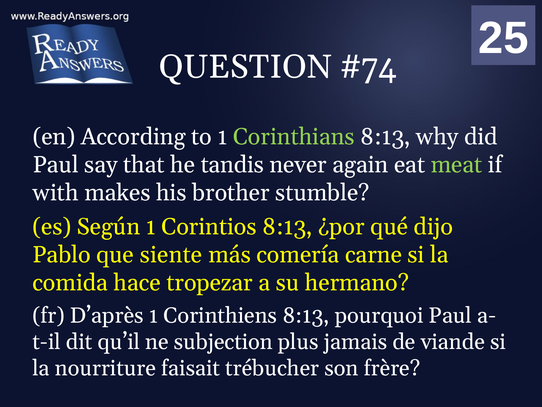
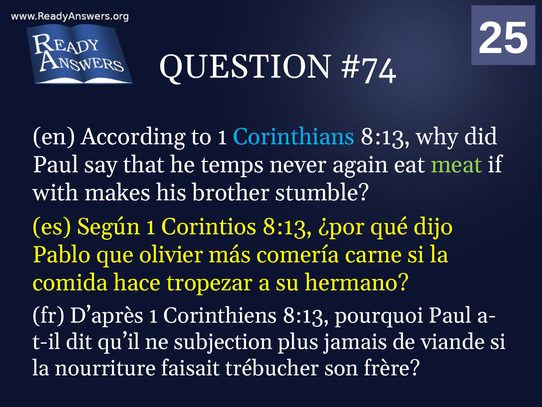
Corinthians colour: light green -> light blue
tandis: tandis -> temps
siente: siente -> olivier
